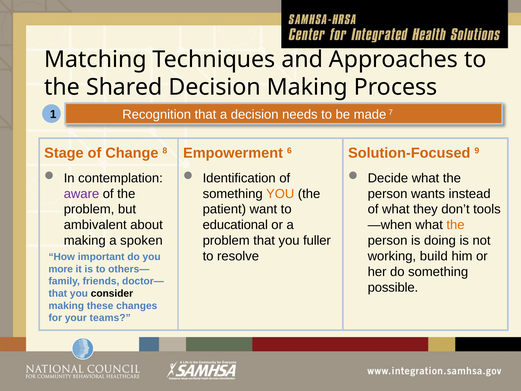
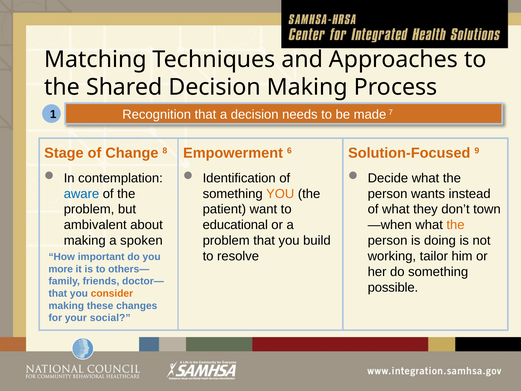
aware colour: purple -> blue
tools: tools -> town
fuller: fuller -> build
build: build -> tailor
consider colour: black -> orange
teams: teams -> social
